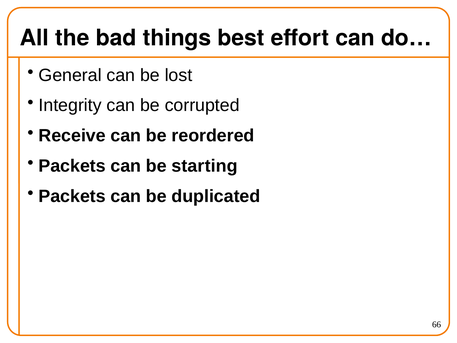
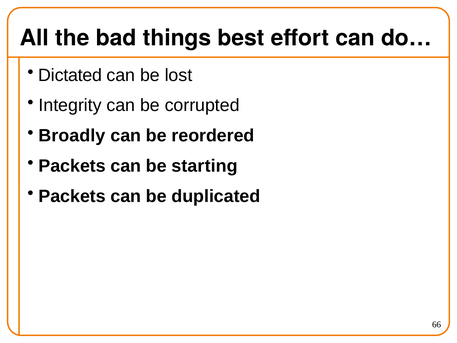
General: General -> Dictated
Receive: Receive -> Broadly
